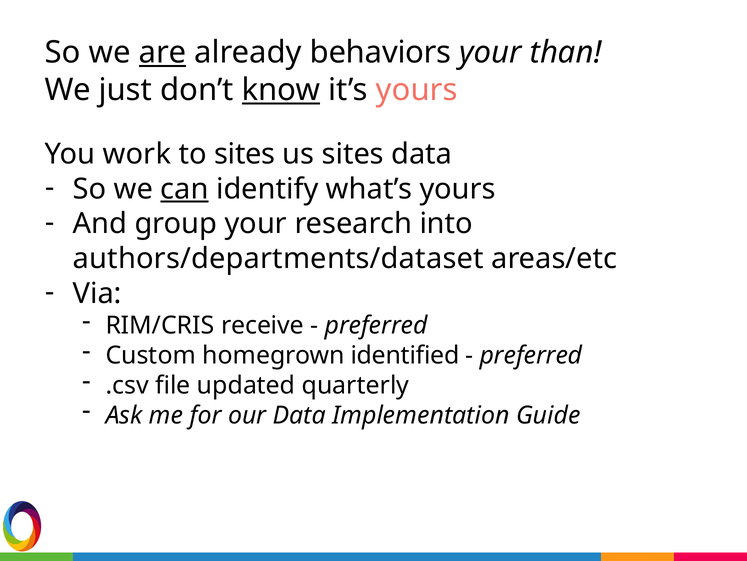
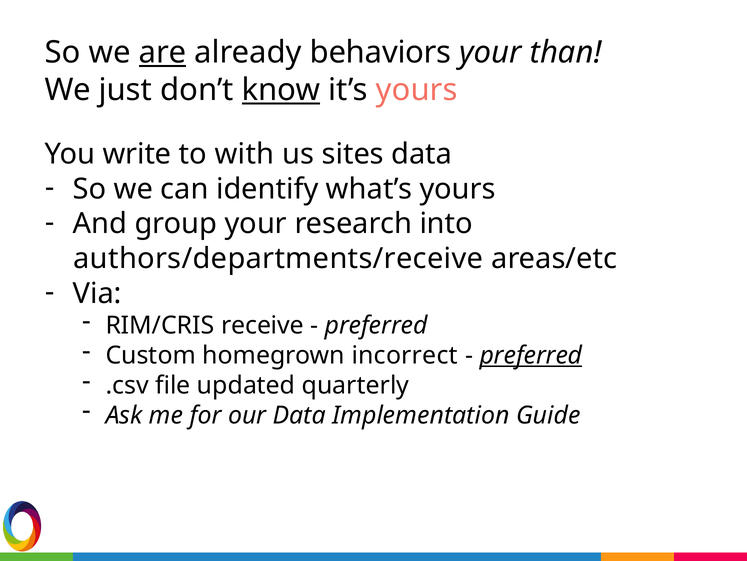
work: work -> write
to sites: sites -> with
can underline: present -> none
authors/departments/dataset: authors/departments/dataset -> authors/departments/receive
identified: identified -> incorrect
preferred at (531, 355) underline: none -> present
